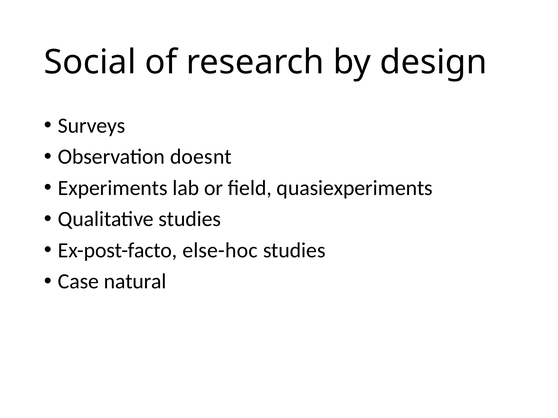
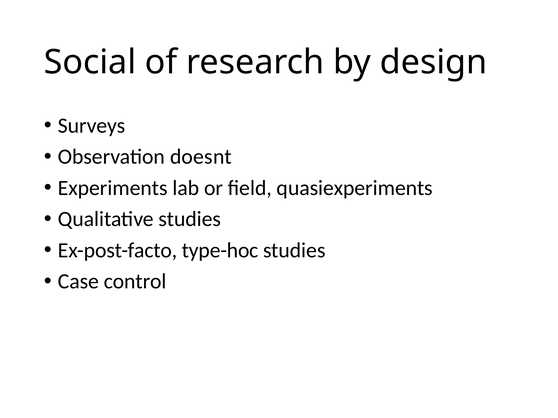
else-hoc: else-hoc -> type-hoc
natural: natural -> control
